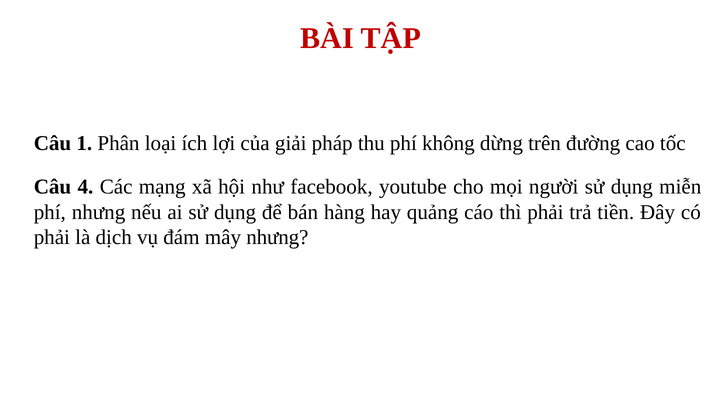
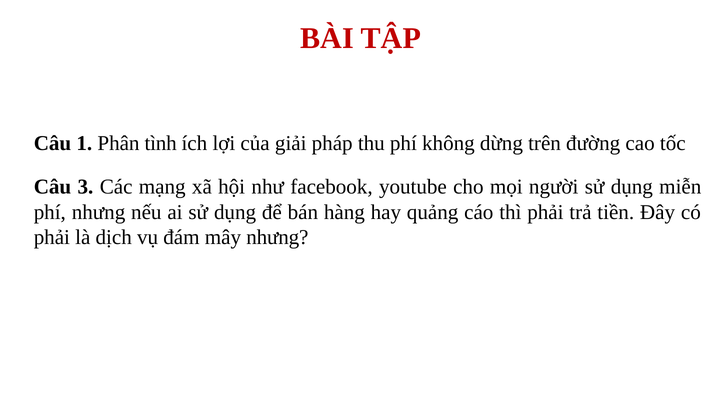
loại: loại -> tình
4: 4 -> 3
